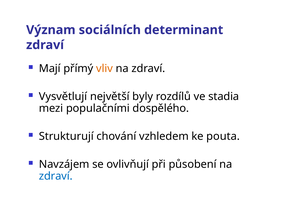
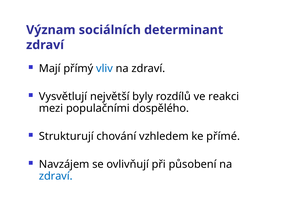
vliv colour: orange -> blue
stadia: stadia -> reakci
pouta: pouta -> přímé
